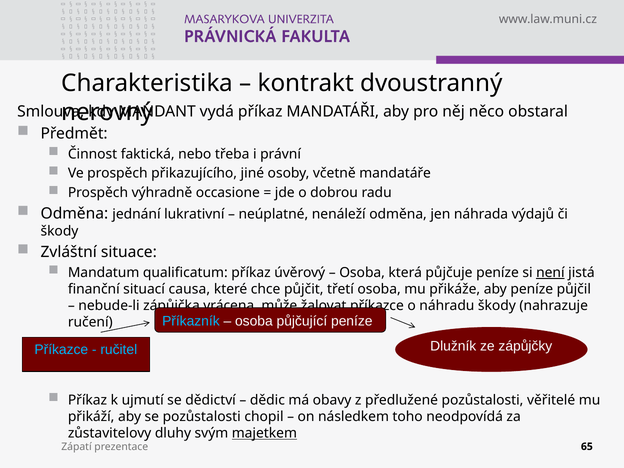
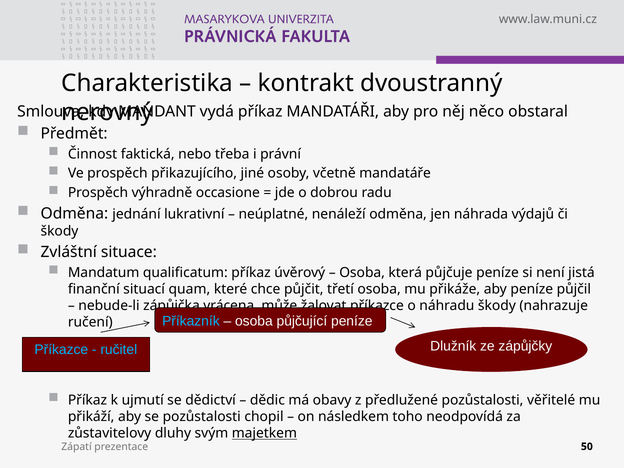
není underline: present -> none
causa: causa -> quam
65: 65 -> 50
